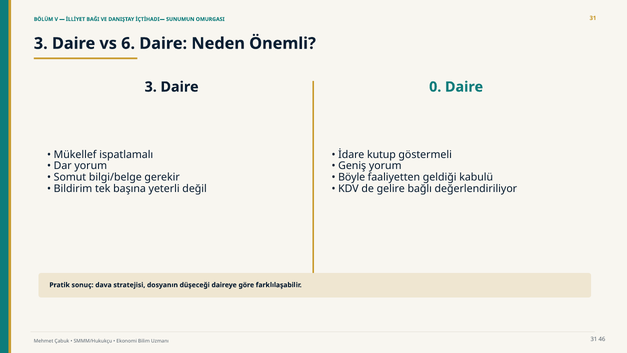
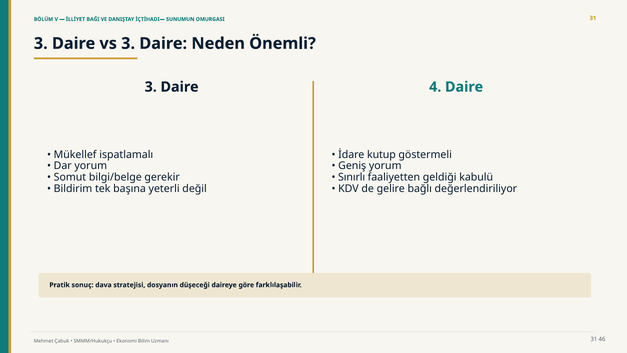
vs 6: 6 -> 3
0: 0 -> 4
Böyle: Böyle -> Sınırlı
